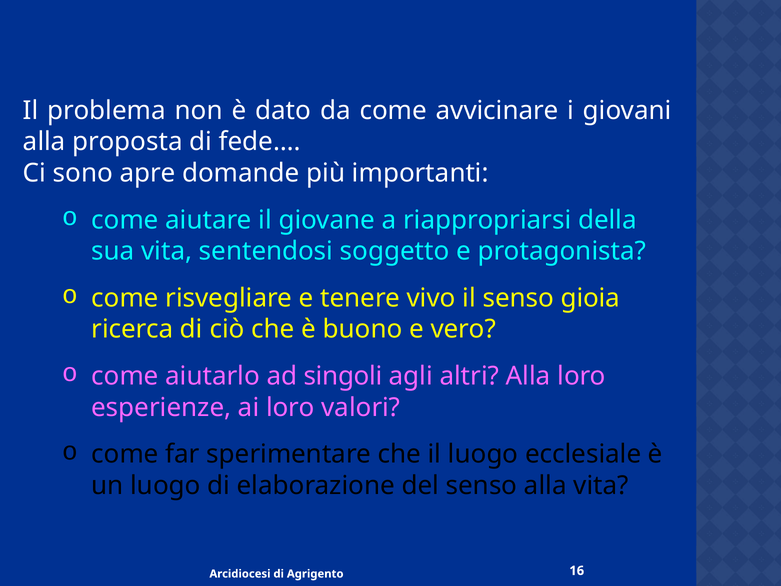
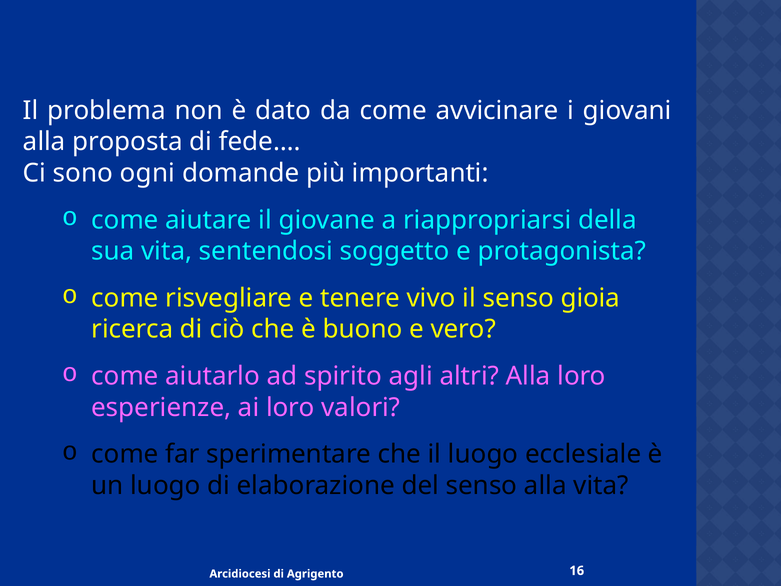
apre: apre -> ogni
singoli: singoli -> spirito
